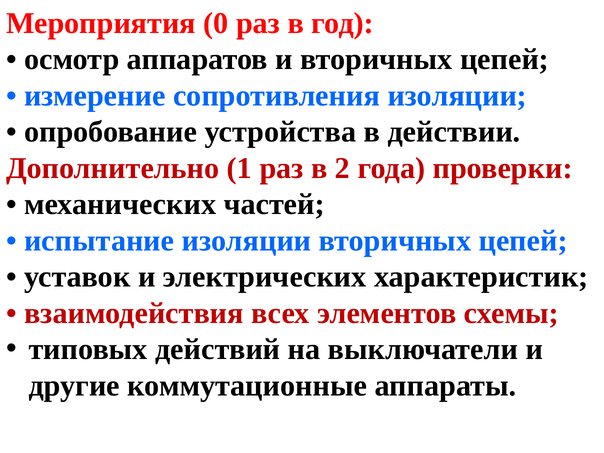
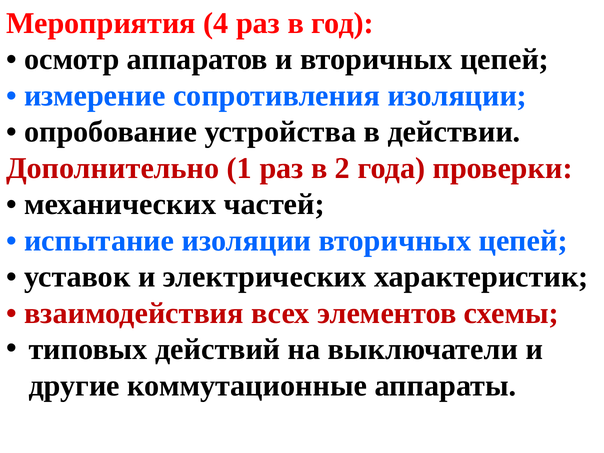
0: 0 -> 4
